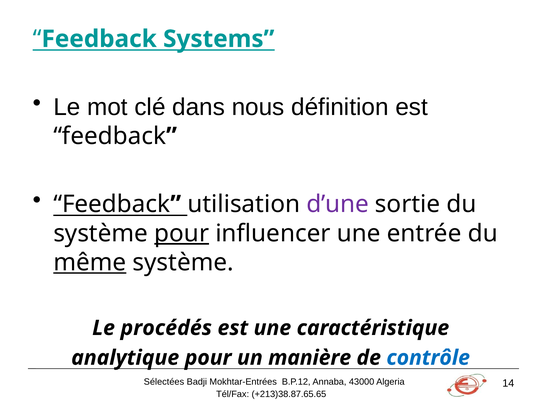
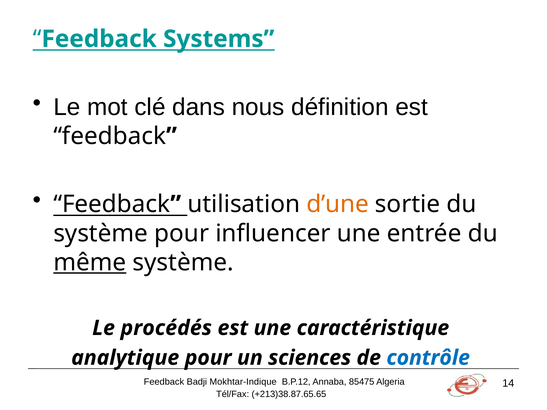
d’une colour: purple -> orange
pour at (182, 234) underline: present -> none
manière: manière -> sciences
Sélectées at (164, 382): Sélectées -> Feedback
Mokhtar-Entrées: Mokhtar-Entrées -> Mokhtar-Indique
43000: 43000 -> 85475
